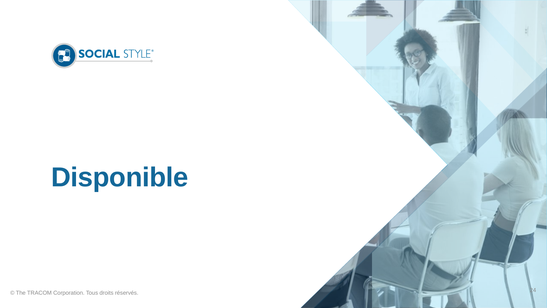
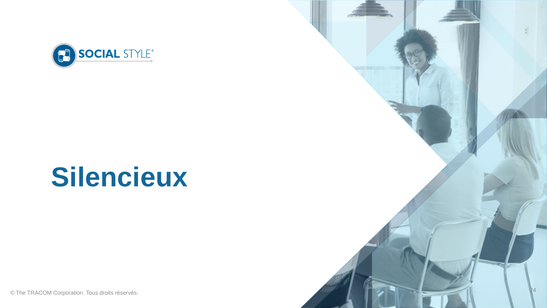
Disponible: Disponible -> Silencieux
